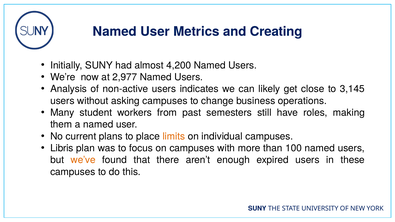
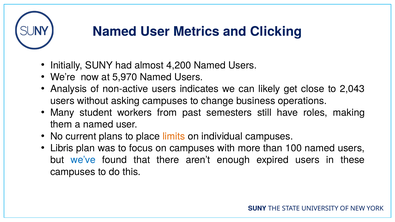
Creating: Creating -> Clicking
2,977: 2,977 -> 5,970
3,145: 3,145 -> 2,043
we’ve colour: orange -> blue
